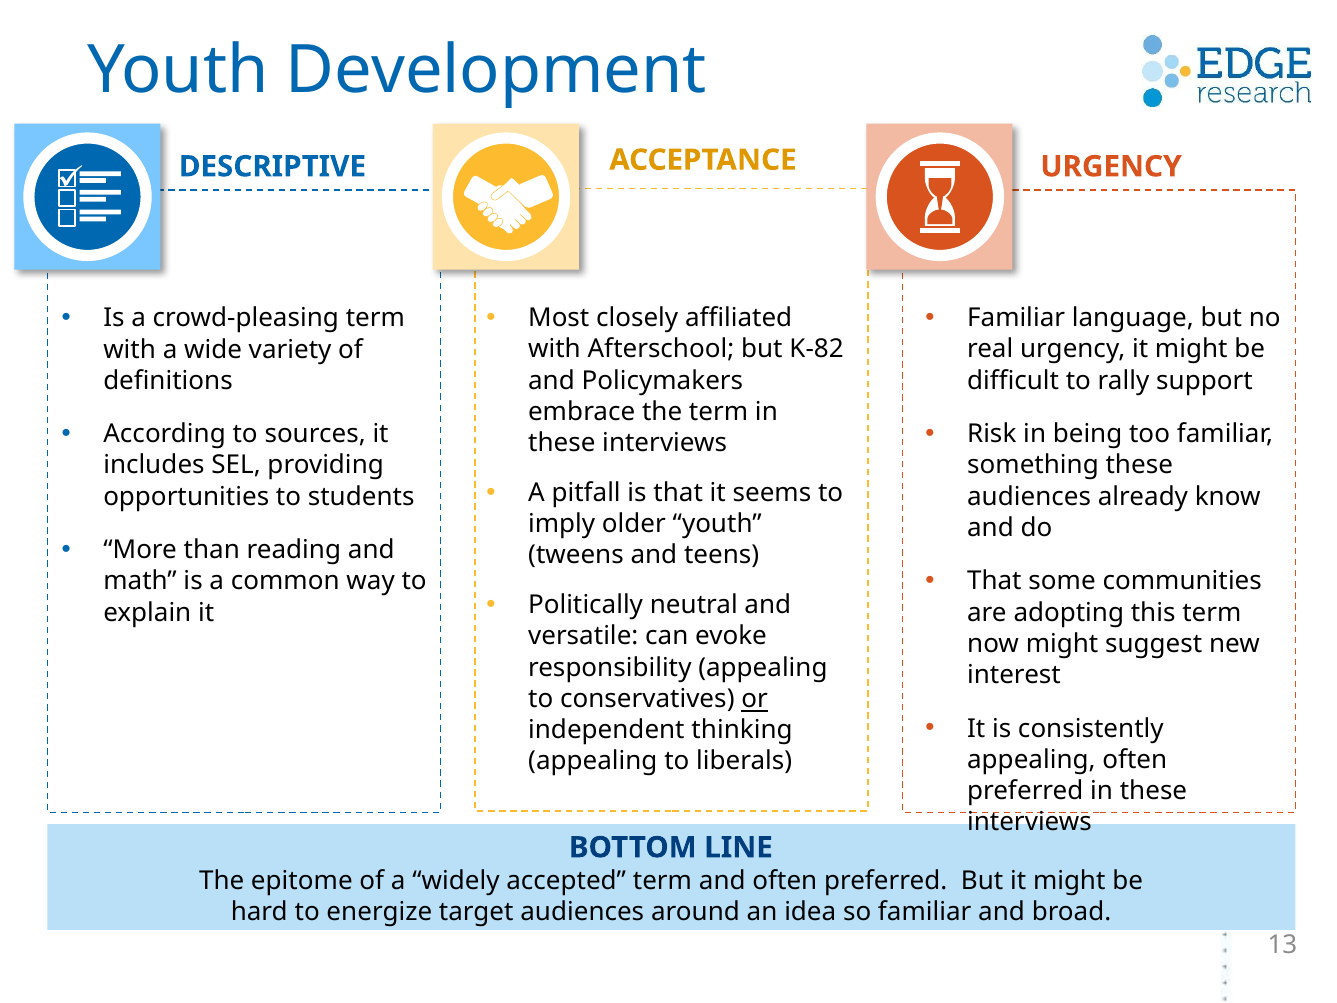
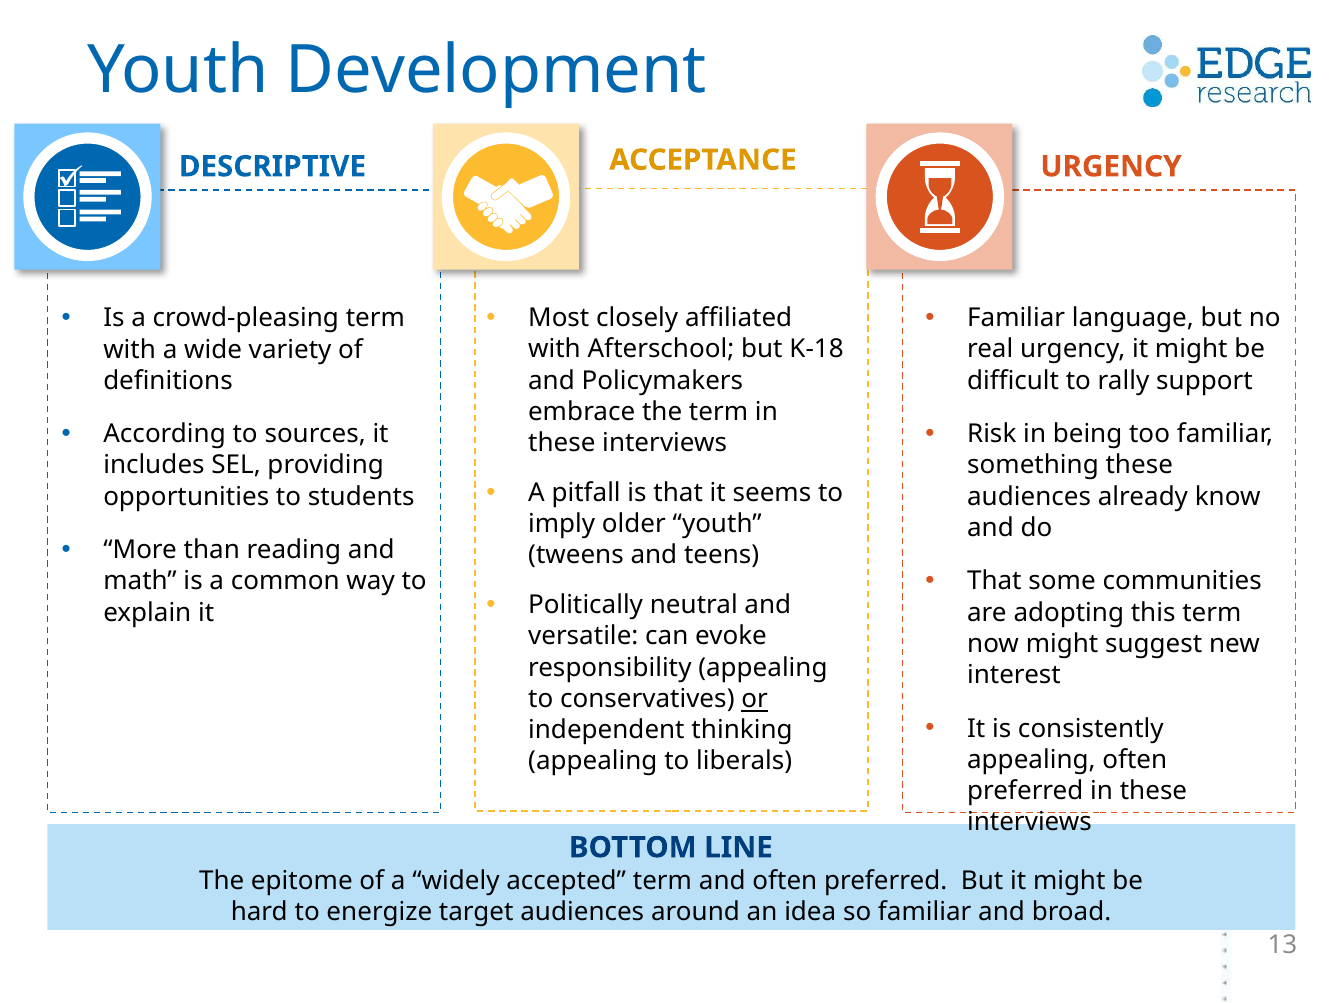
K-82: K-82 -> K-18
